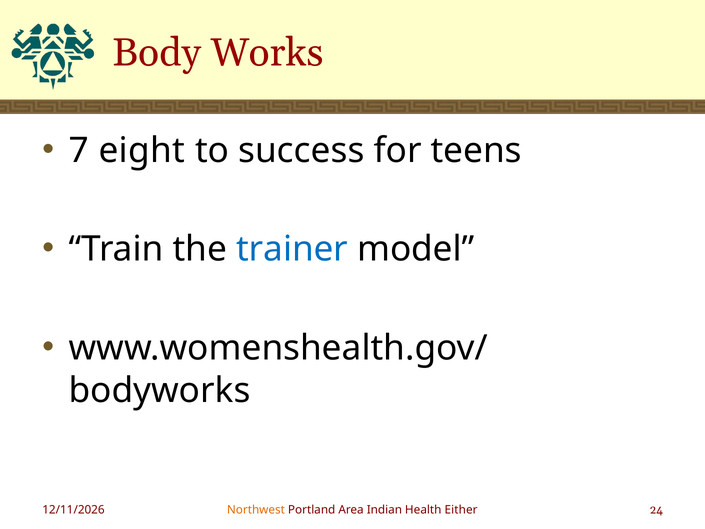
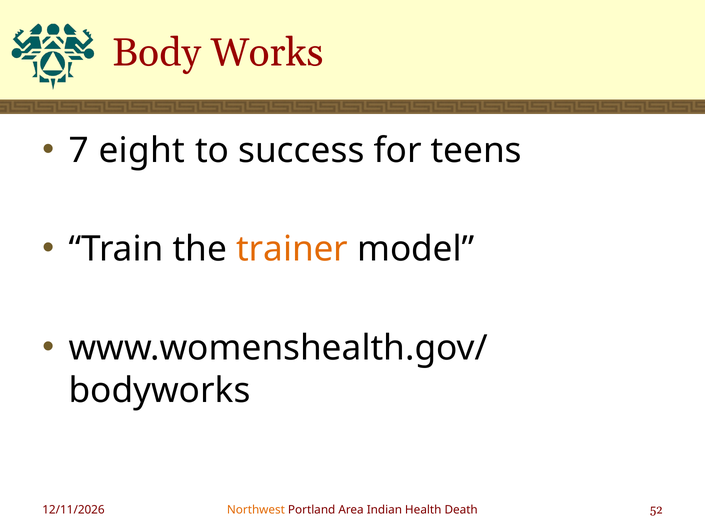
trainer colour: blue -> orange
Either: Either -> Death
24: 24 -> 52
